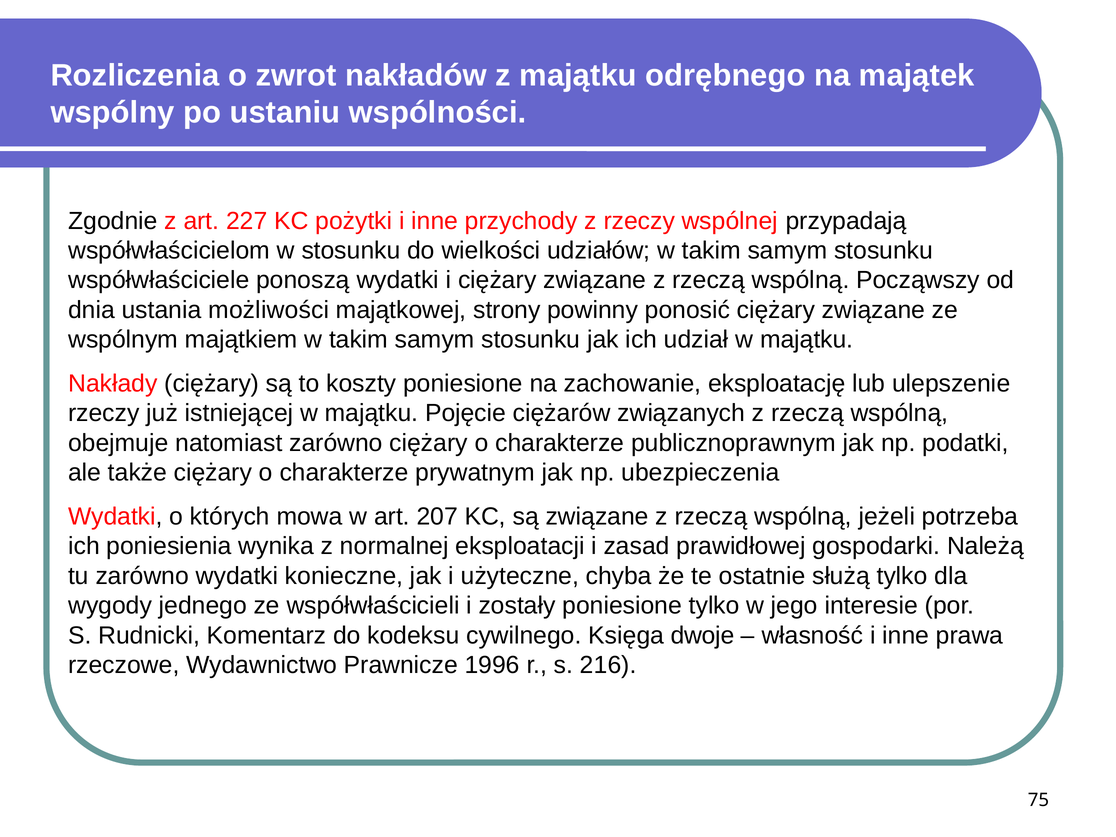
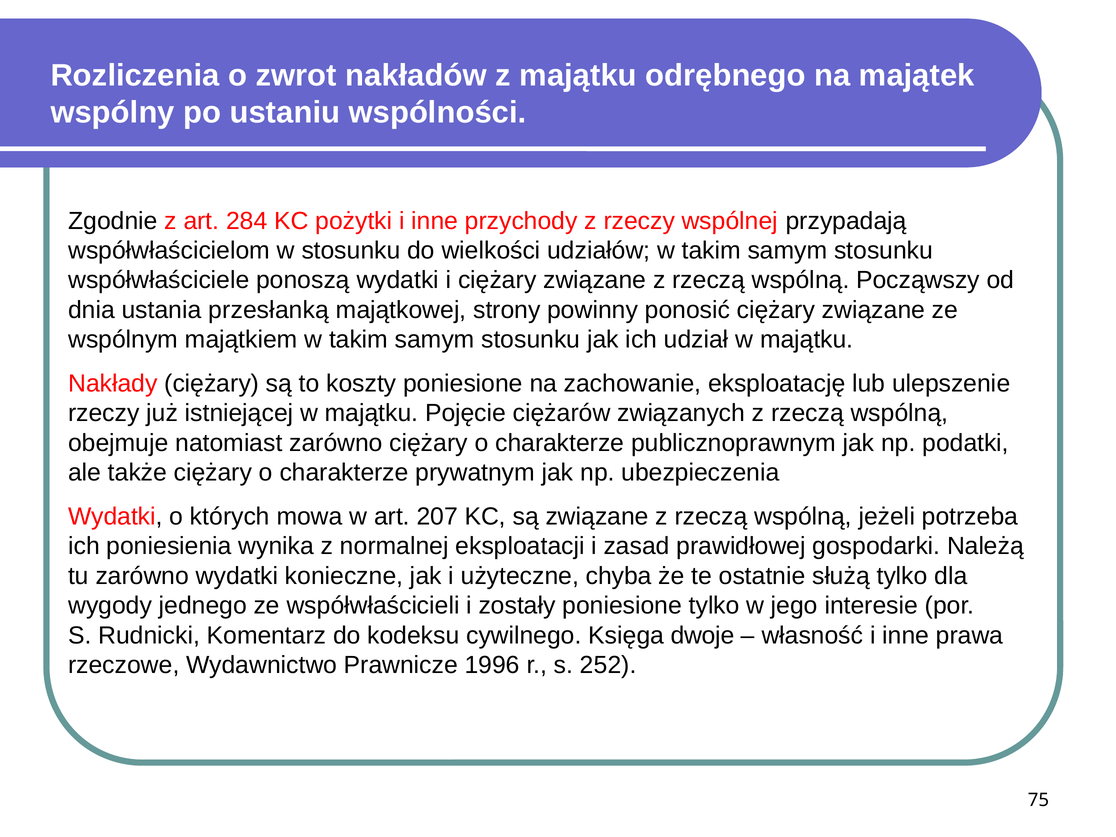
227: 227 -> 284
możliwości: możliwości -> przesłanką
216: 216 -> 252
